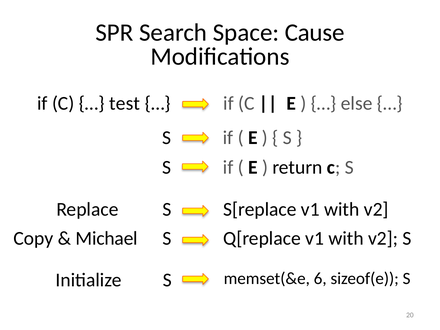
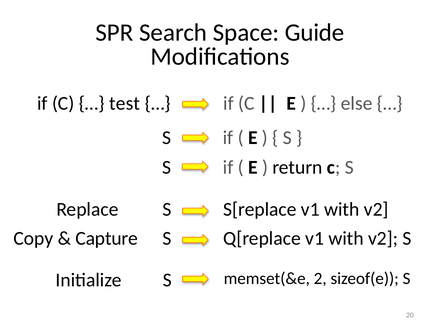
Cause: Cause -> Guide
Michael: Michael -> Capture
6: 6 -> 2
